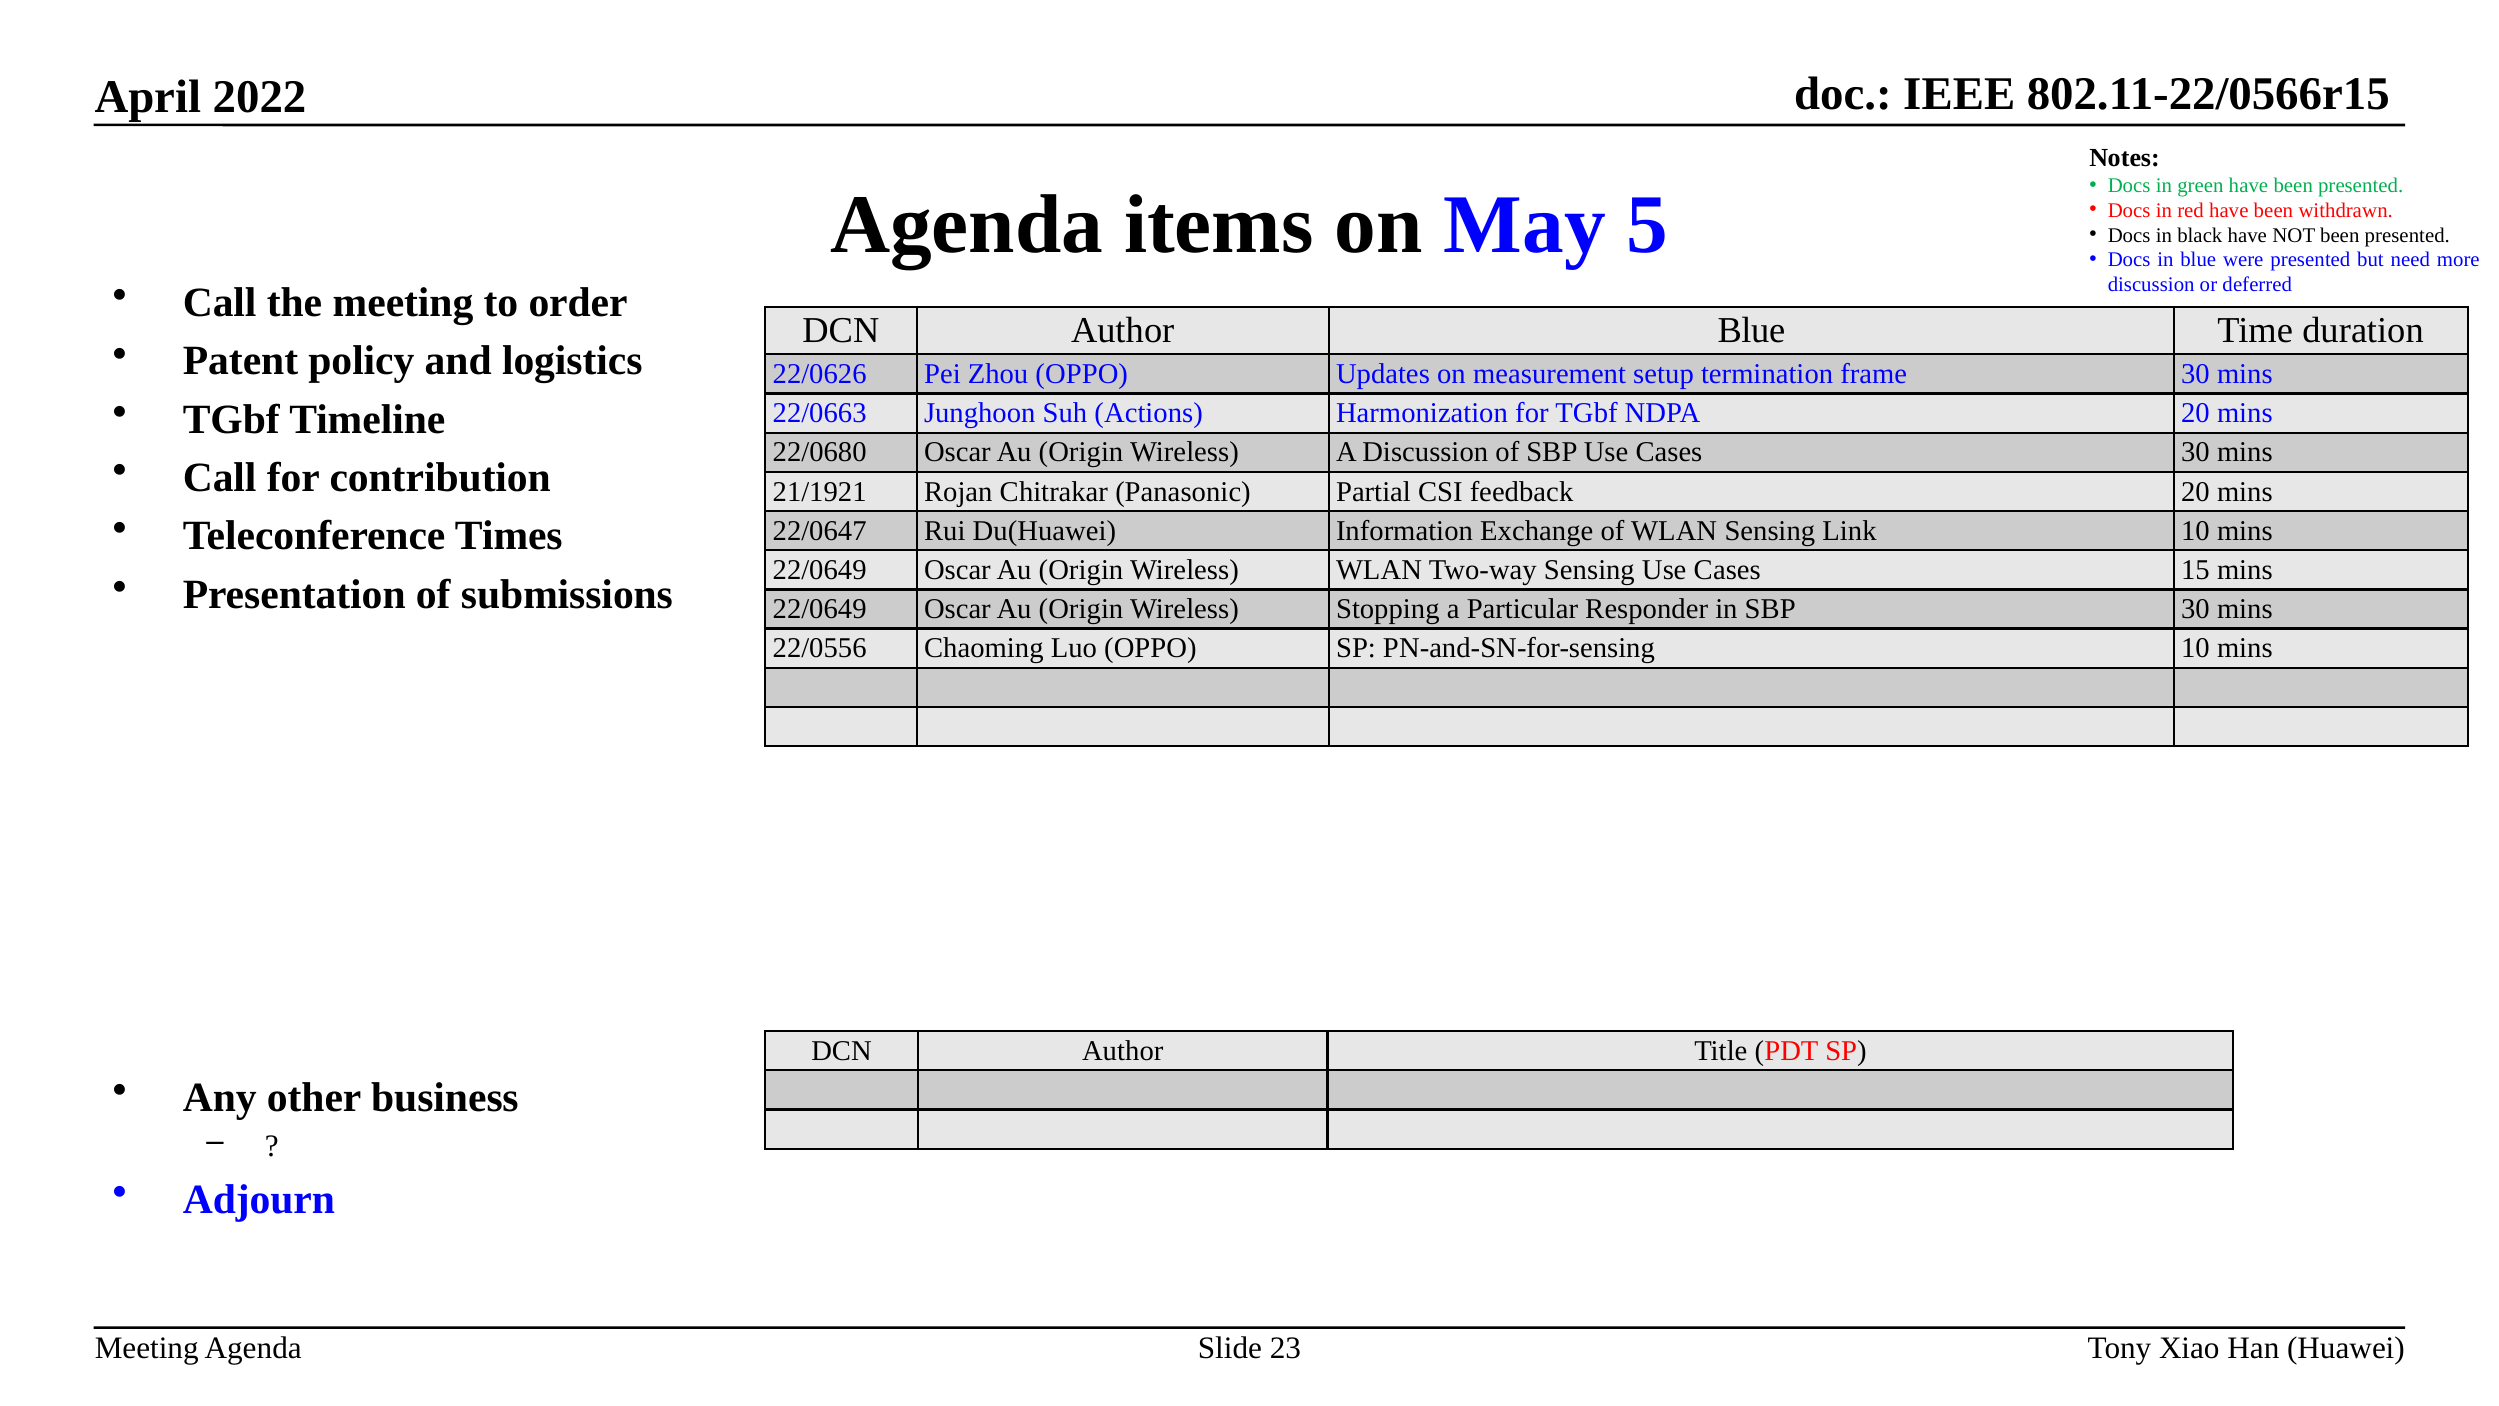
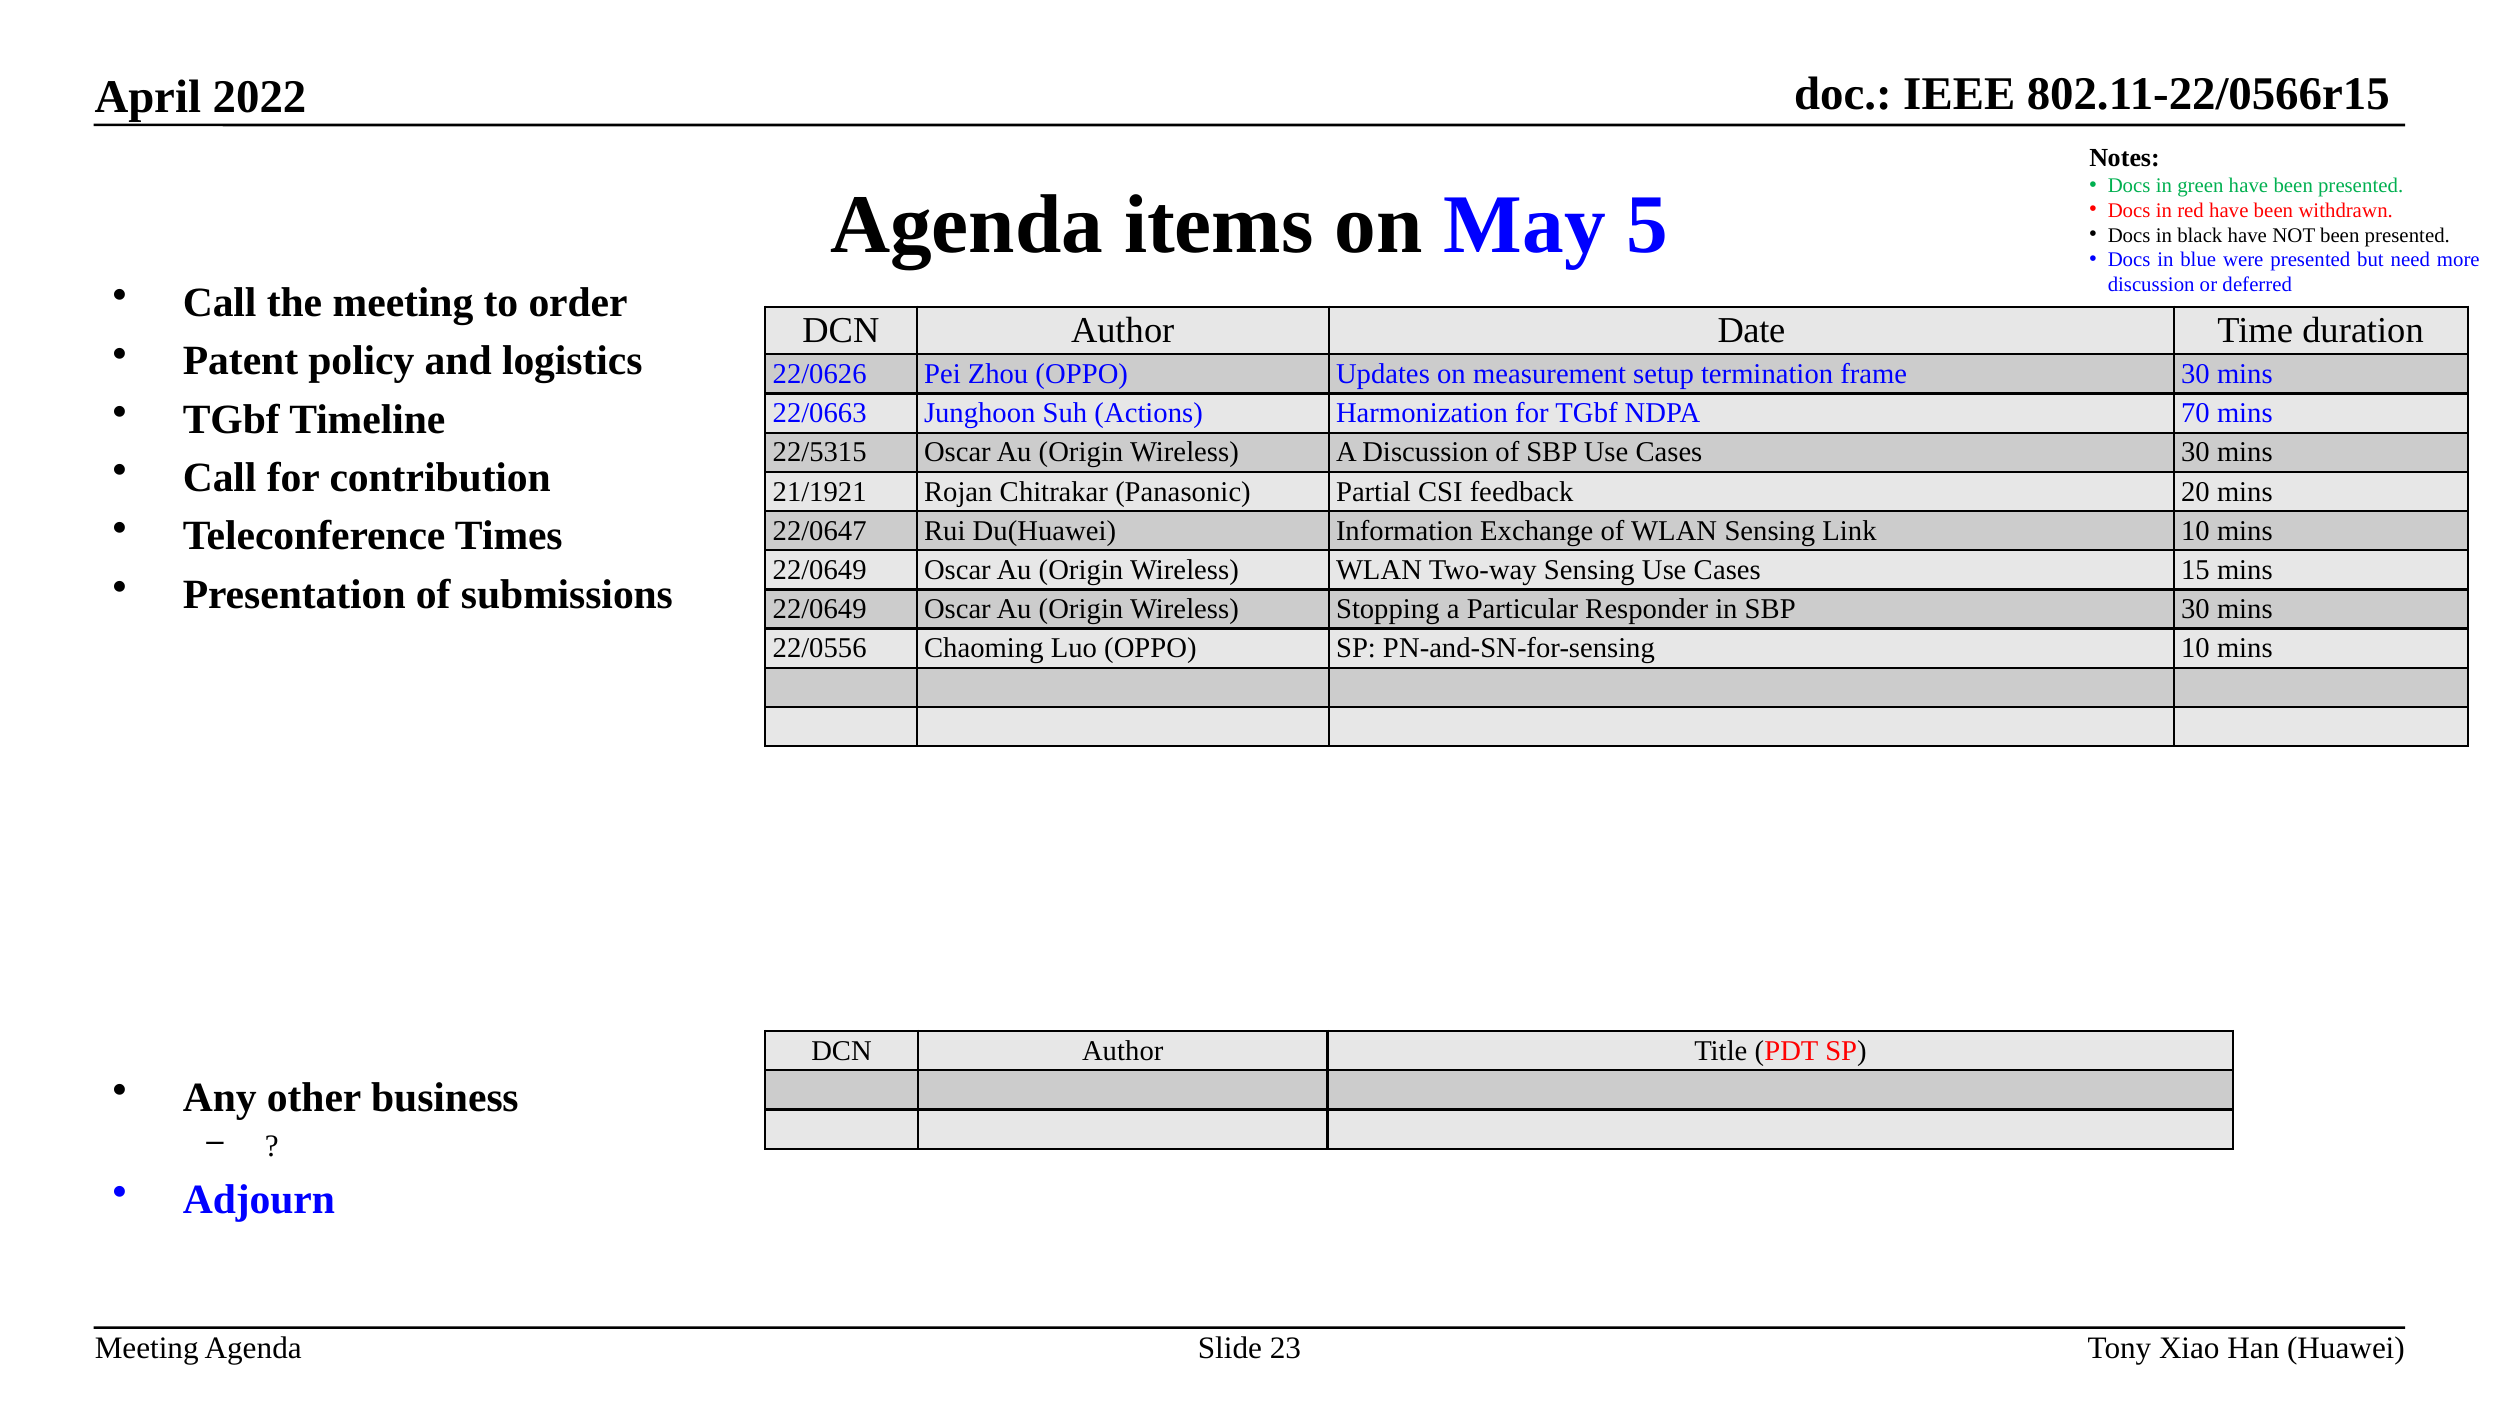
Author Blue: Blue -> Date
NDPA 20: 20 -> 70
22/0680: 22/0680 -> 22/5315
